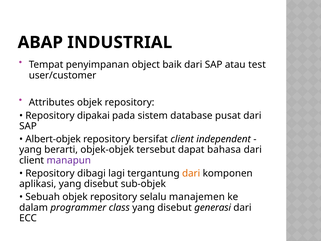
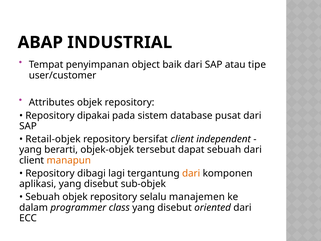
test: test -> tipe
Albert-objek: Albert-objek -> Retail-objek
dapat bahasa: bahasa -> sebuah
manapun colour: purple -> orange
generasi: generasi -> oriented
